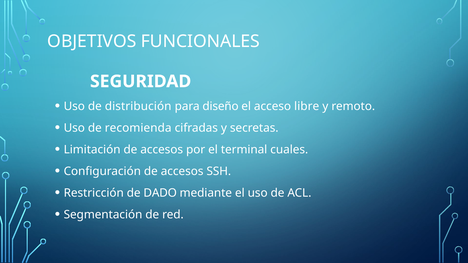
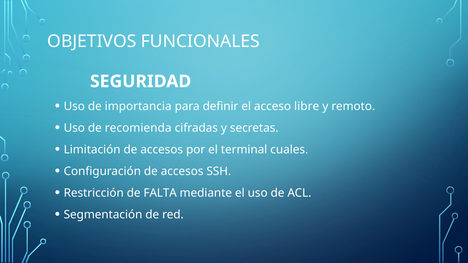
distribución: distribución -> importancia
diseño: diseño -> definir
DADO: DADO -> FALTA
